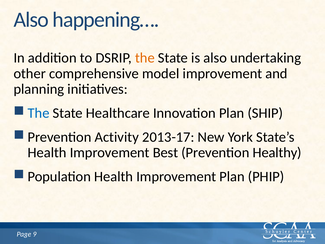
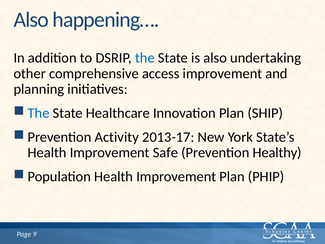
the at (145, 58) colour: orange -> blue
model: model -> access
Best: Best -> Safe
